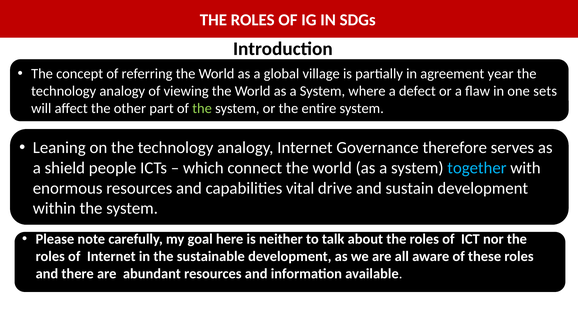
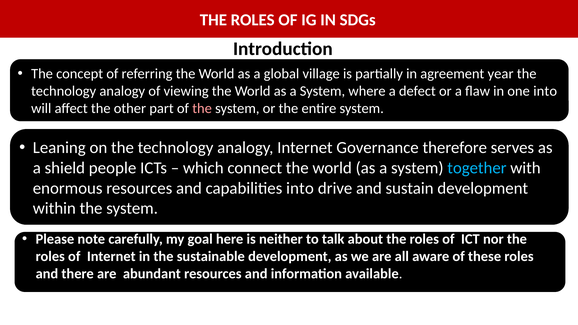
one sets: sets -> into
the at (202, 109) colour: light green -> pink
capabilities vital: vital -> into
